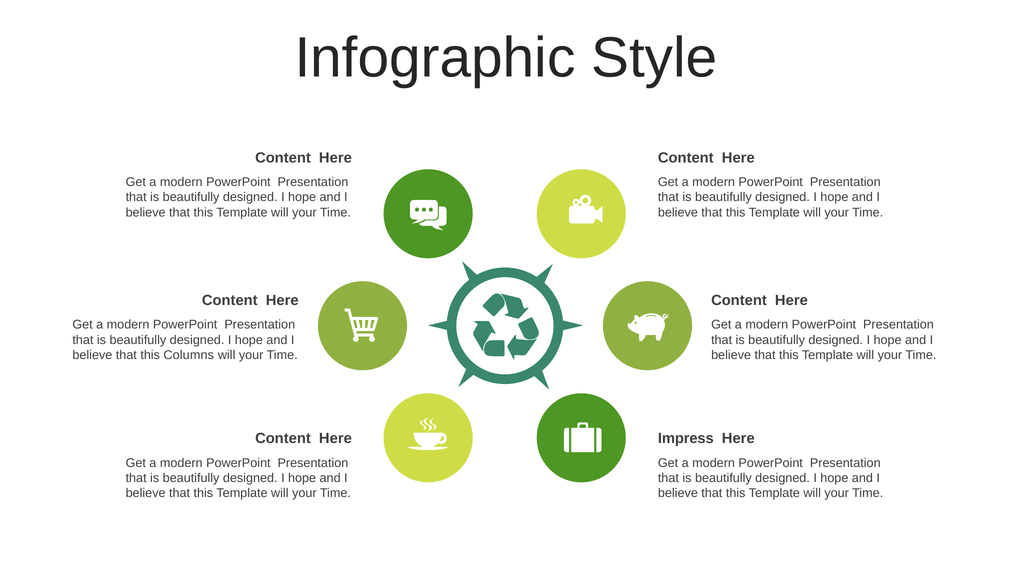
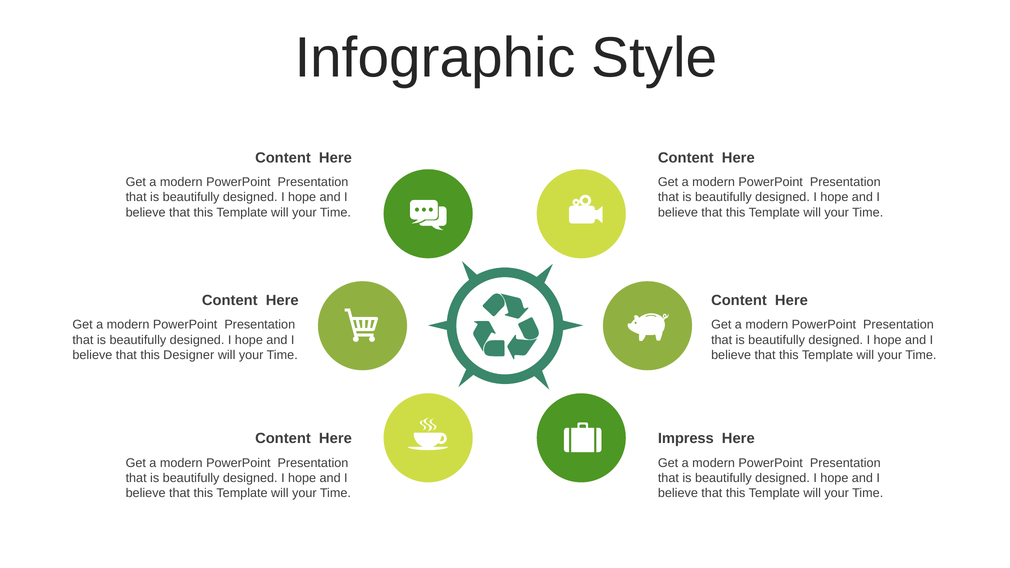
Columns: Columns -> Designer
